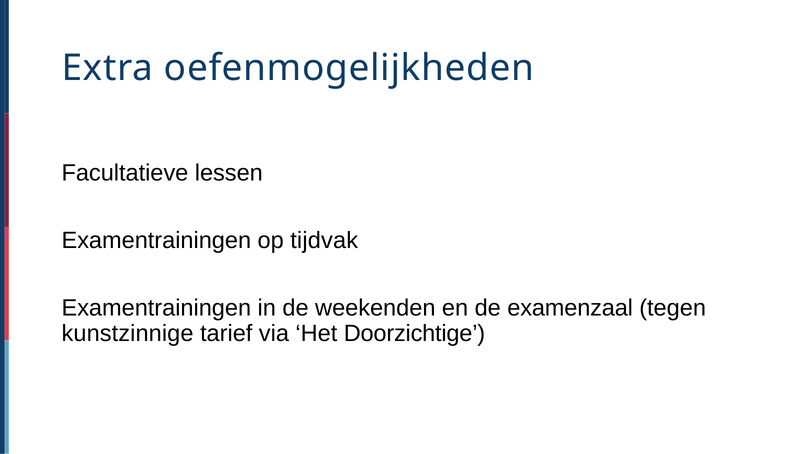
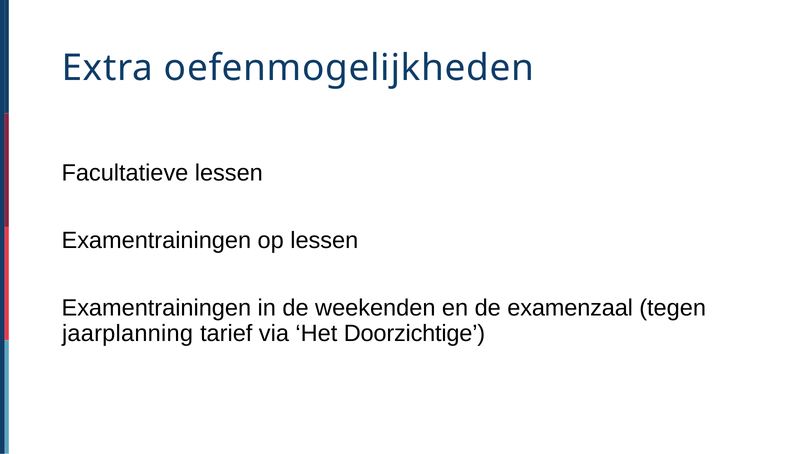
op tijdvak: tijdvak -> lessen
kunstzinnige: kunstzinnige -> jaarplanning
